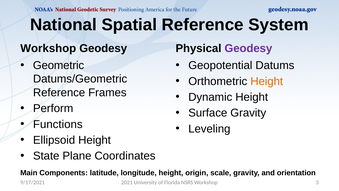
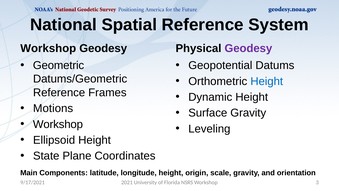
Height at (267, 81) colour: orange -> blue
Perform: Perform -> Motions
Functions at (58, 124): Functions -> Workshop
